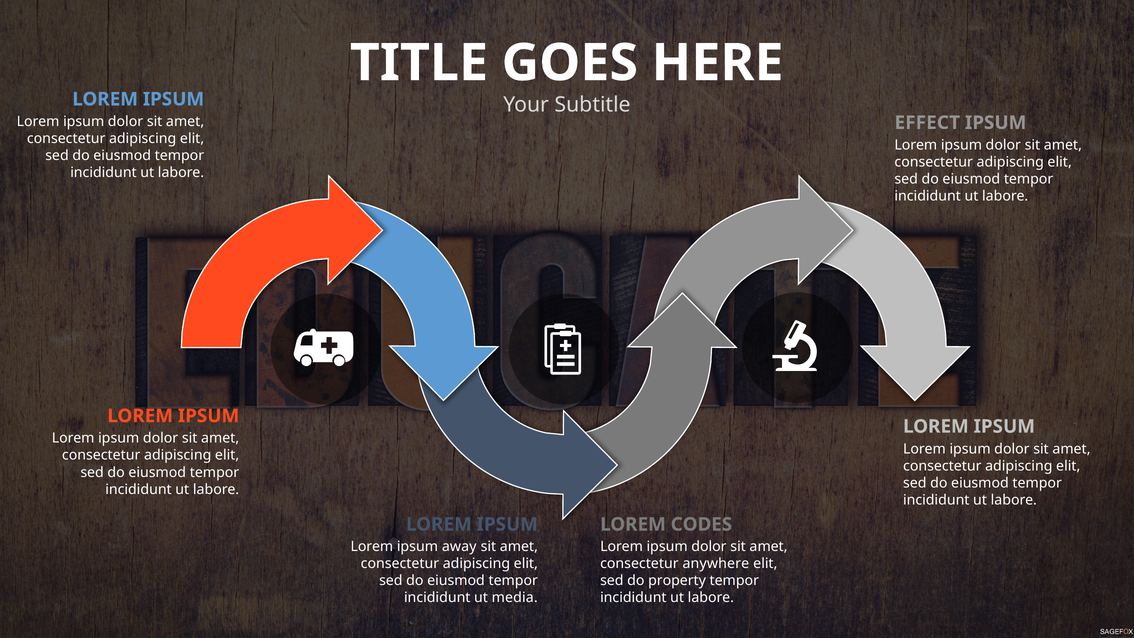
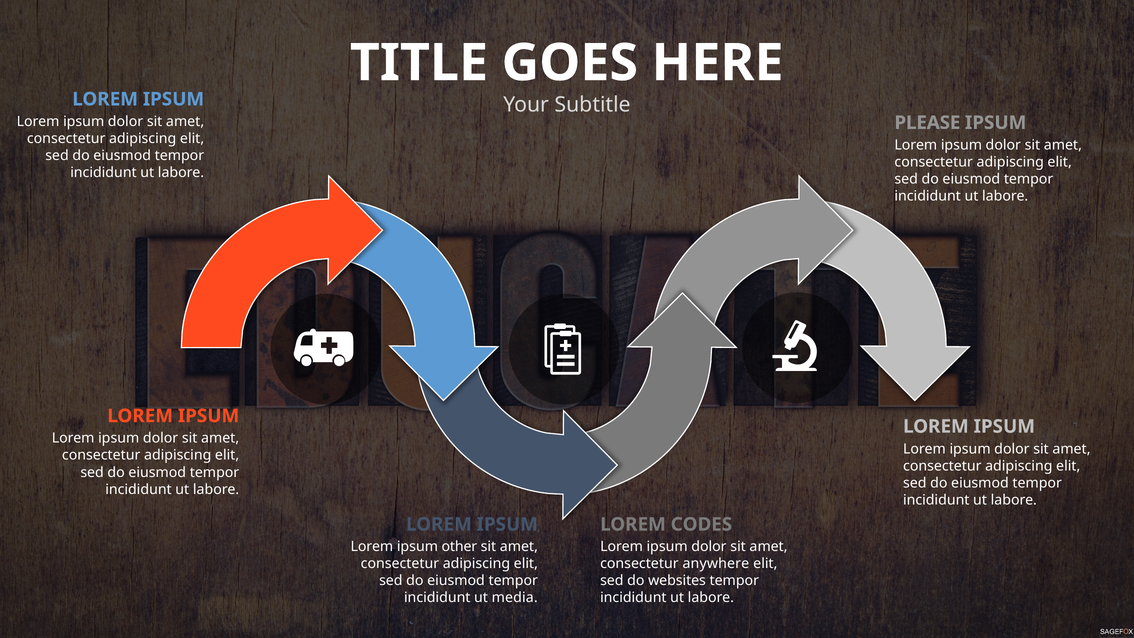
EFFECT: EFFECT -> PLEASE
away: away -> other
property: property -> websites
